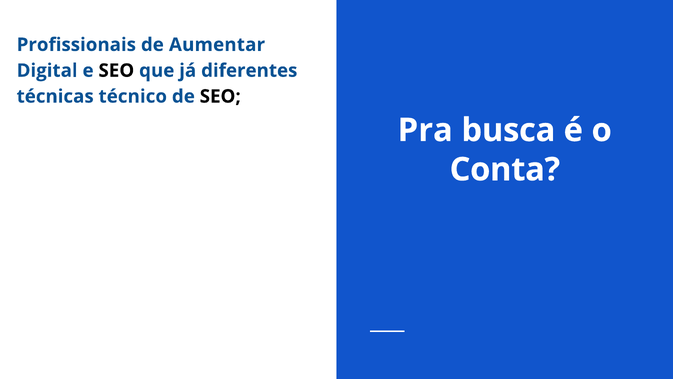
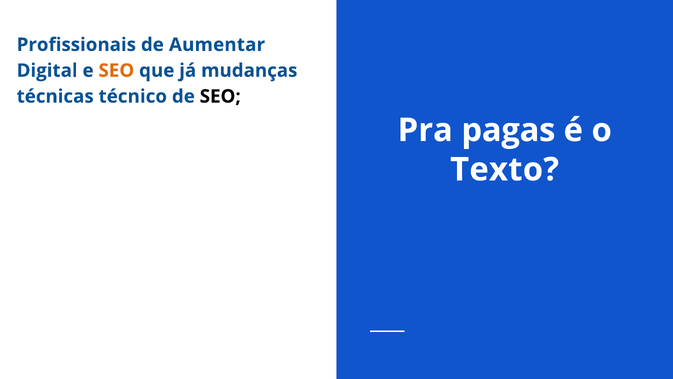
SEO at (116, 71) colour: black -> orange
diferentes: diferentes -> mudanças
busca: busca -> pagas
Conta: Conta -> Texto
